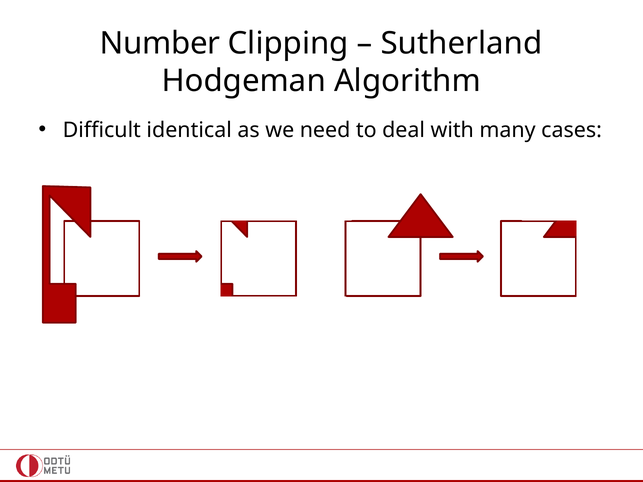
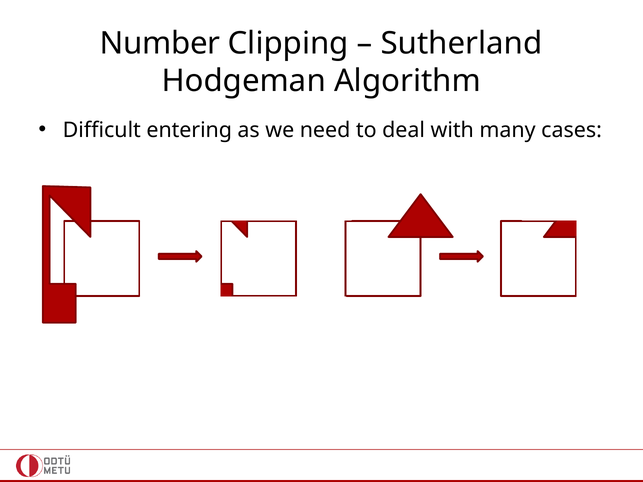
identical: identical -> entering
